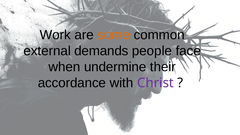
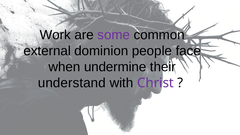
some colour: orange -> purple
demands: demands -> dominion
accordance: accordance -> understand
